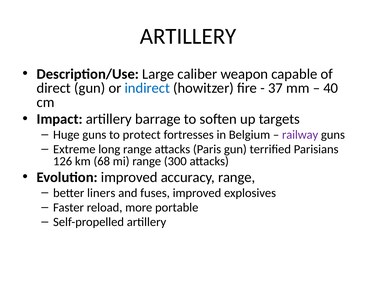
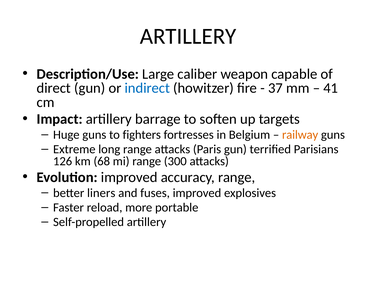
40: 40 -> 41
protect: protect -> fighters
railway colour: purple -> orange
